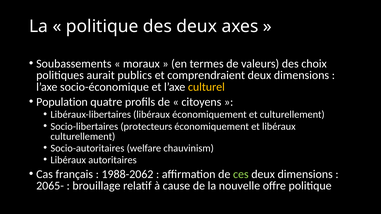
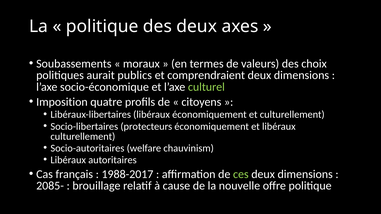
culturel colour: yellow -> light green
Population: Population -> Imposition
1988-2062: 1988-2062 -> 1988-2017
2065-: 2065- -> 2085-
